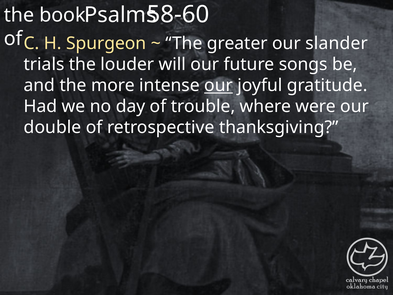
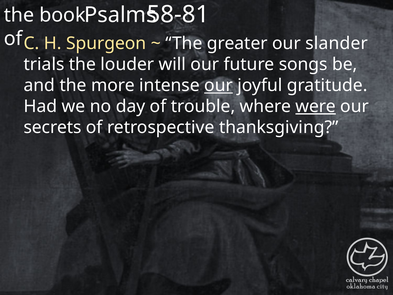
58-60: 58-60 -> 58-81
were underline: none -> present
double: double -> secrets
